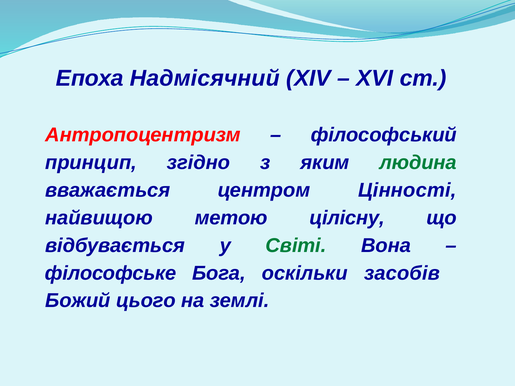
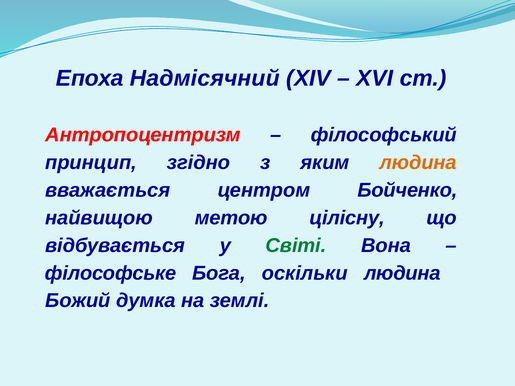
людина at (418, 163) colour: green -> orange
Цінності: Цінності -> Бойченко
оскільки засобів: засобів -> людина
цього: цього -> думка
